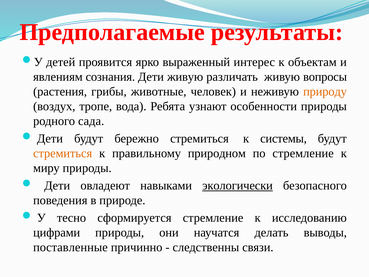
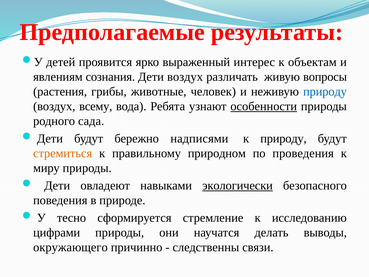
Дети живую: живую -> воздух
природу at (325, 91) colour: orange -> blue
тропе: тропе -> всему
особенности underline: none -> present
бережно стремиться: стремиться -> надписями
к системы: системы -> природу
по стремление: стремление -> проведения
поставленные: поставленные -> окружающего
